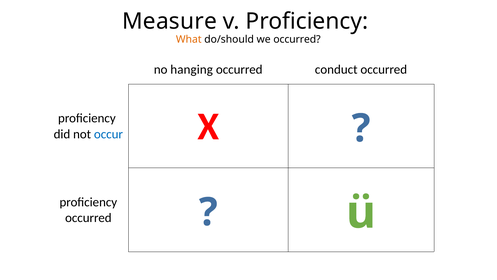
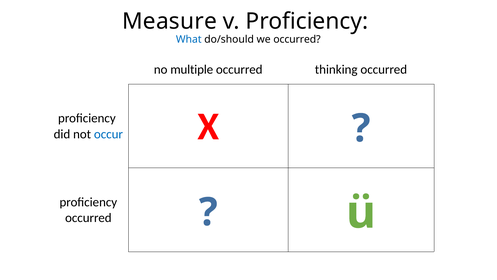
What colour: orange -> blue
hanging: hanging -> multiple
conduct: conduct -> thinking
